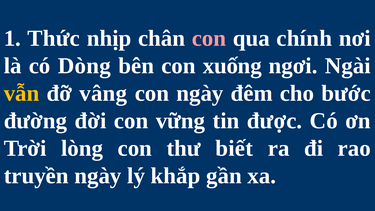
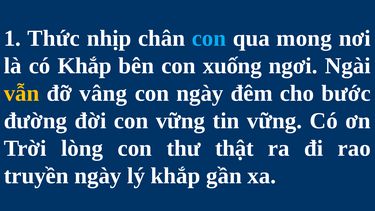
con at (209, 38) colour: pink -> light blue
chính: chính -> mong
có Dòng: Dòng -> Khắp
tin được: được -> vững
biết: biết -> thật
